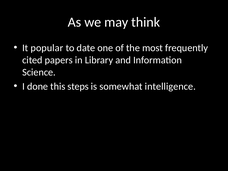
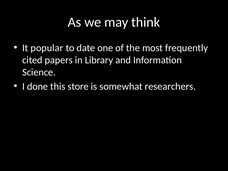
steps: steps -> store
intelligence: intelligence -> researchers
